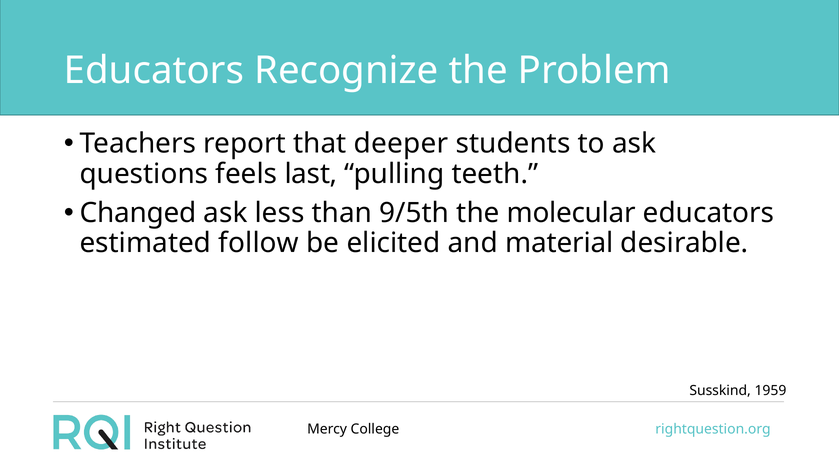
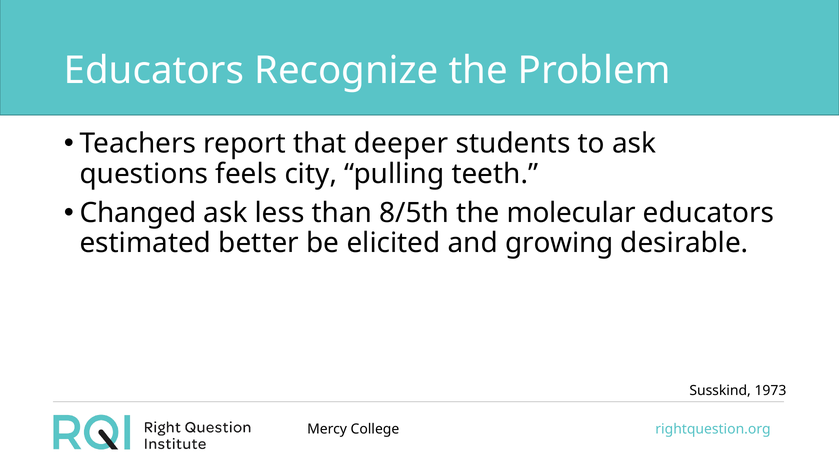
last: last -> city
9/5th: 9/5th -> 8/5th
follow: follow -> better
material: material -> growing
1959: 1959 -> 1973
